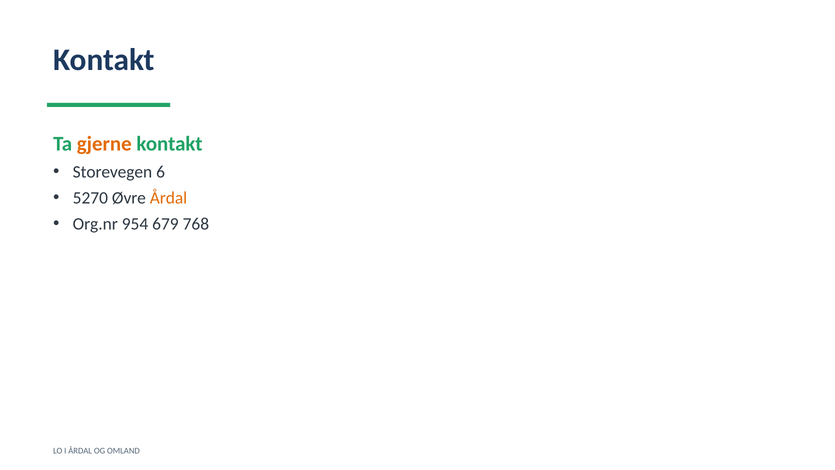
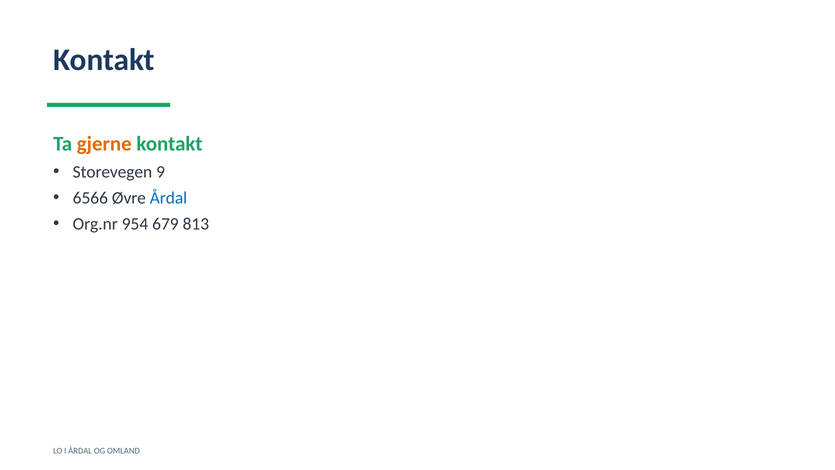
6: 6 -> 9
5270: 5270 -> 6566
Årdal at (168, 198) colour: orange -> blue
768: 768 -> 813
